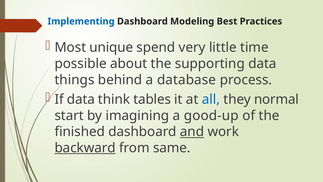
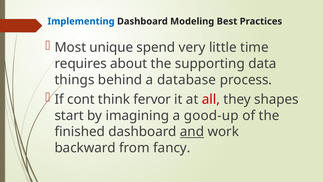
possible: possible -> requires
If data: data -> cont
tables: tables -> fervor
all colour: blue -> red
normal: normal -> shapes
backward underline: present -> none
same: same -> fancy
